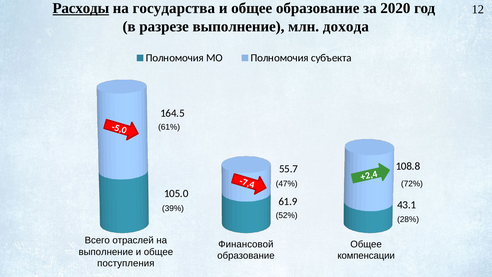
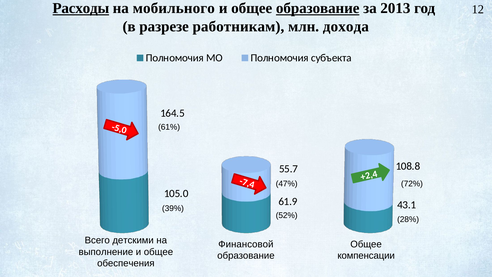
государства: государства -> мобильного
образование at (318, 8) underline: none -> present
2020: 2020 -> 2013
разрезе выполнение: выполнение -> работникам
отраслей: отраслей -> детскими
поступления: поступления -> обеспечения
